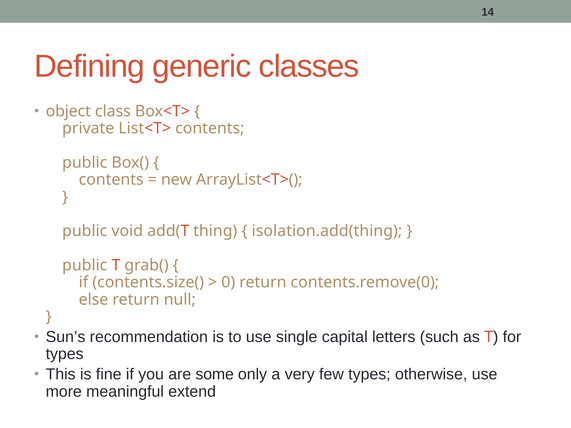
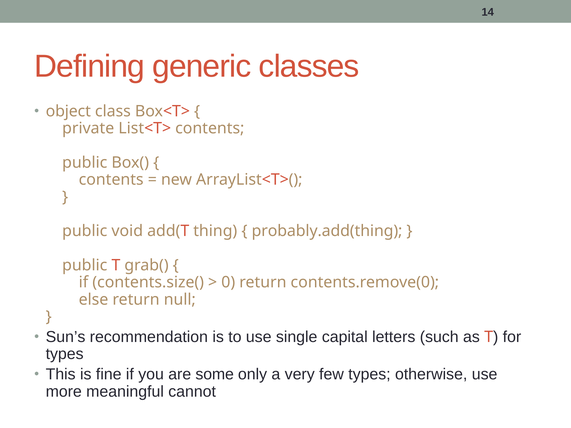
isolation.add(thing: isolation.add(thing -> probably.add(thing
extend: extend -> cannot
